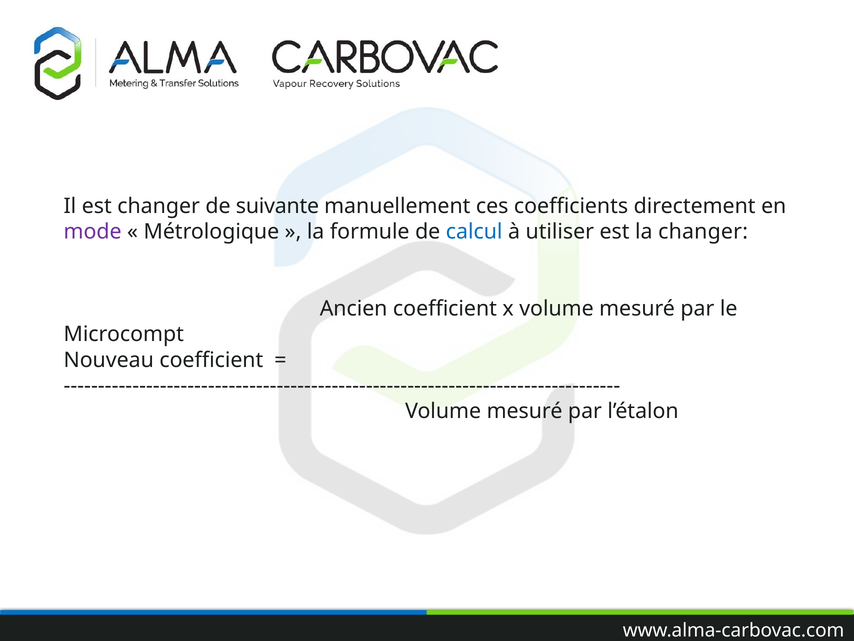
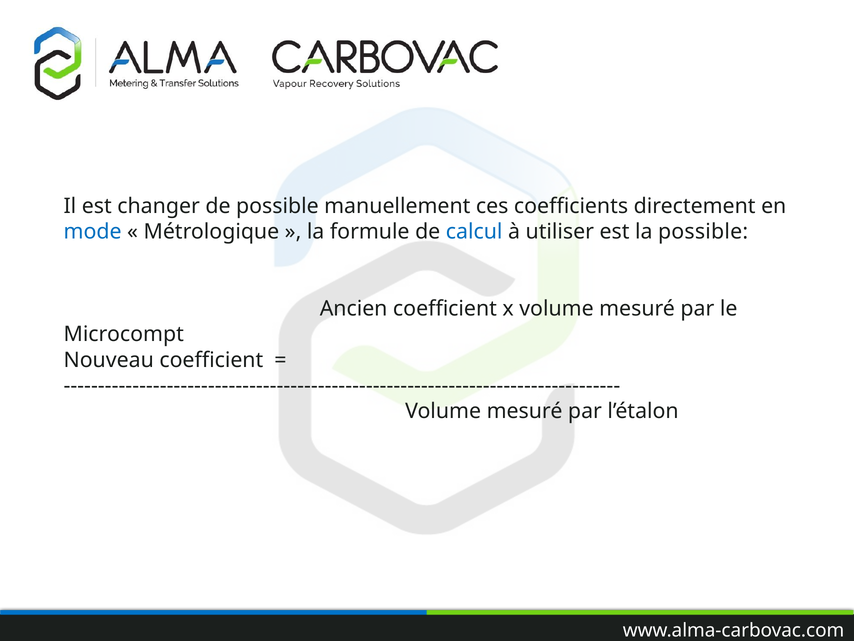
de suivante: suivante -> possible
mode colour: purple -> blue
la changer: changer -> possible
